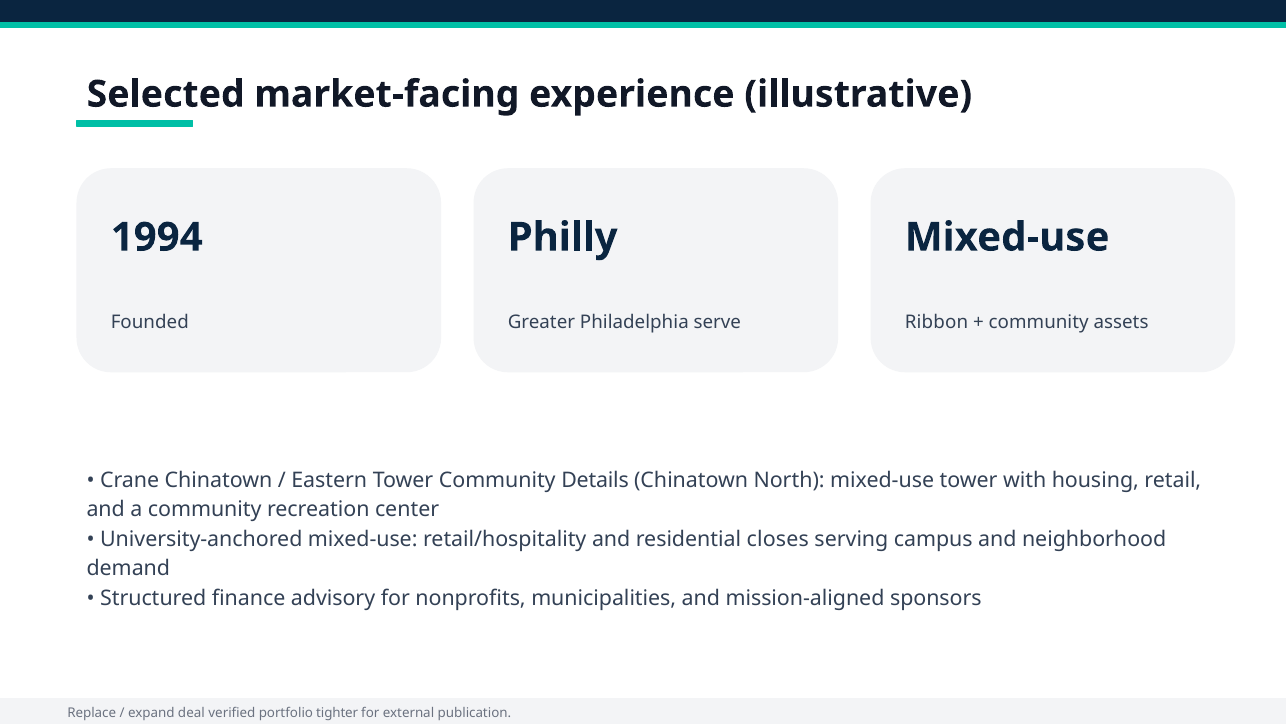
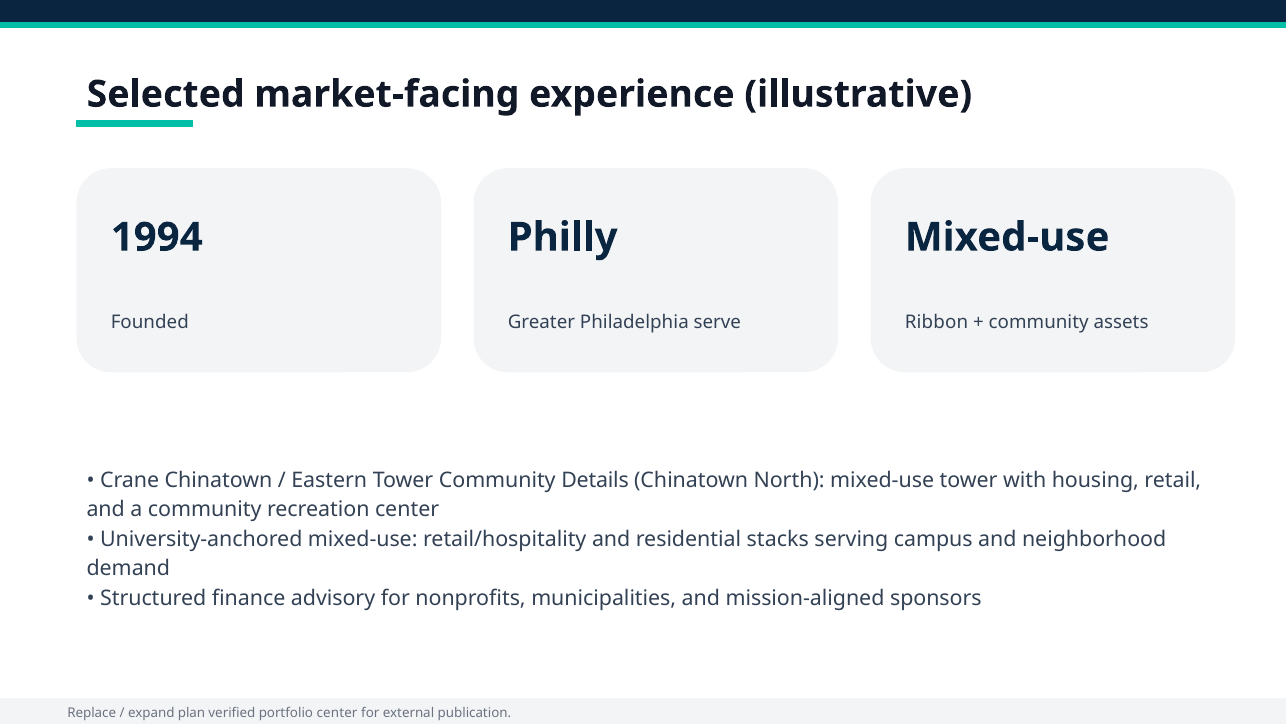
closes: closes -> stacks
deal: deal -> plan
portfolio tighter: tighter -> center
